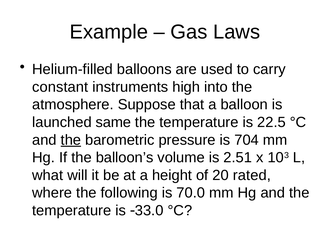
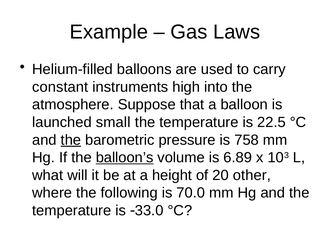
same: same -> small
704: 704 -> 758
balloon’s underline: none -> present
2.51: 2.51 -> 6.89
rated: rated -> other
